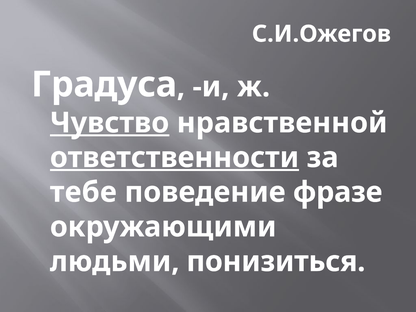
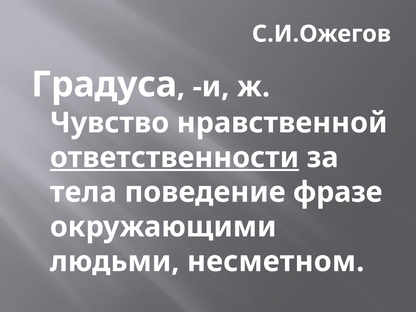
Чувство underline: present -> none
тебе: тебе -> тела
понизиться: понизиться -> несметном
